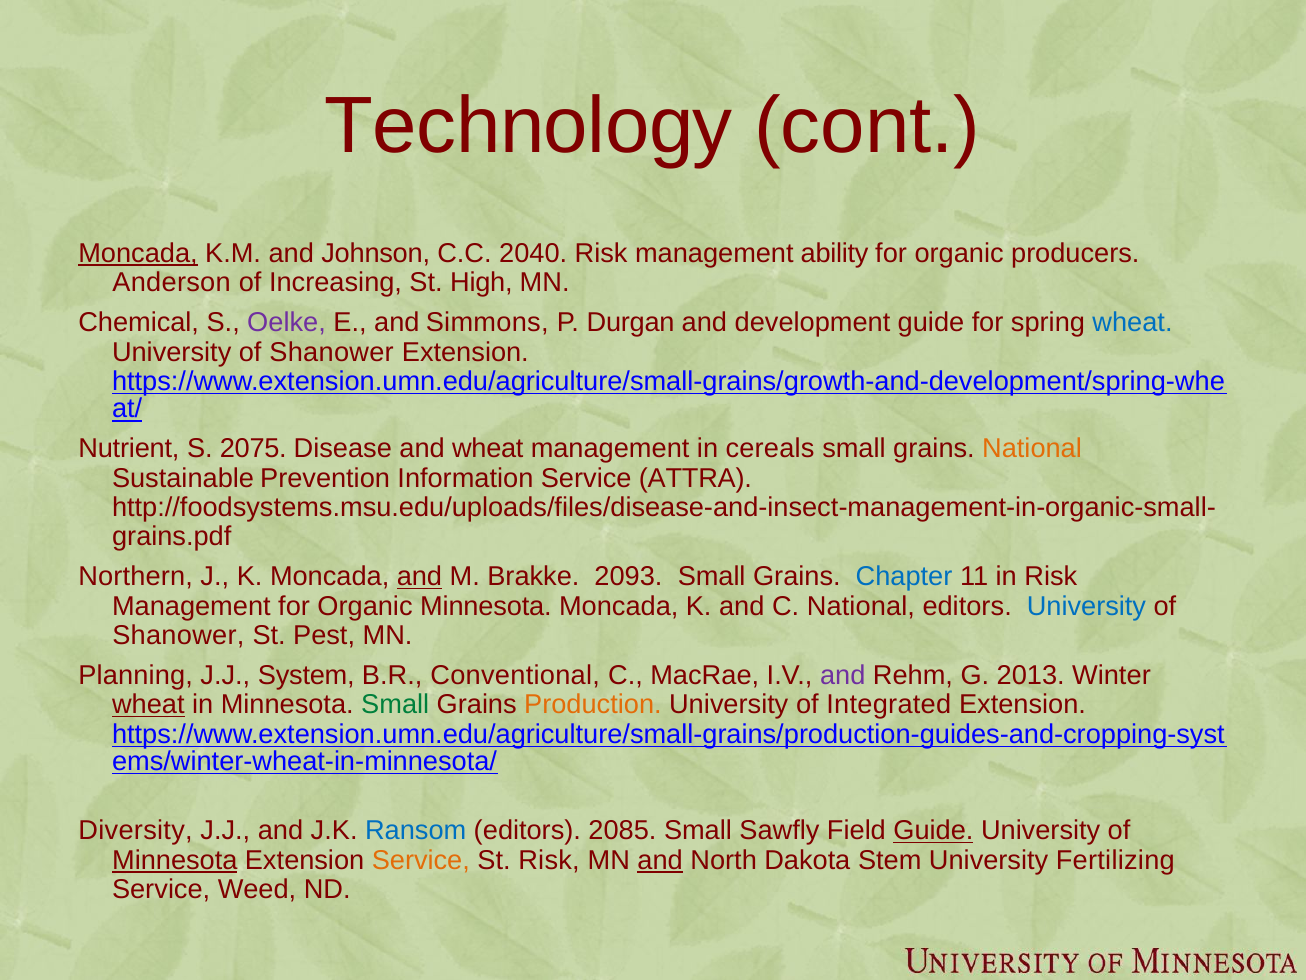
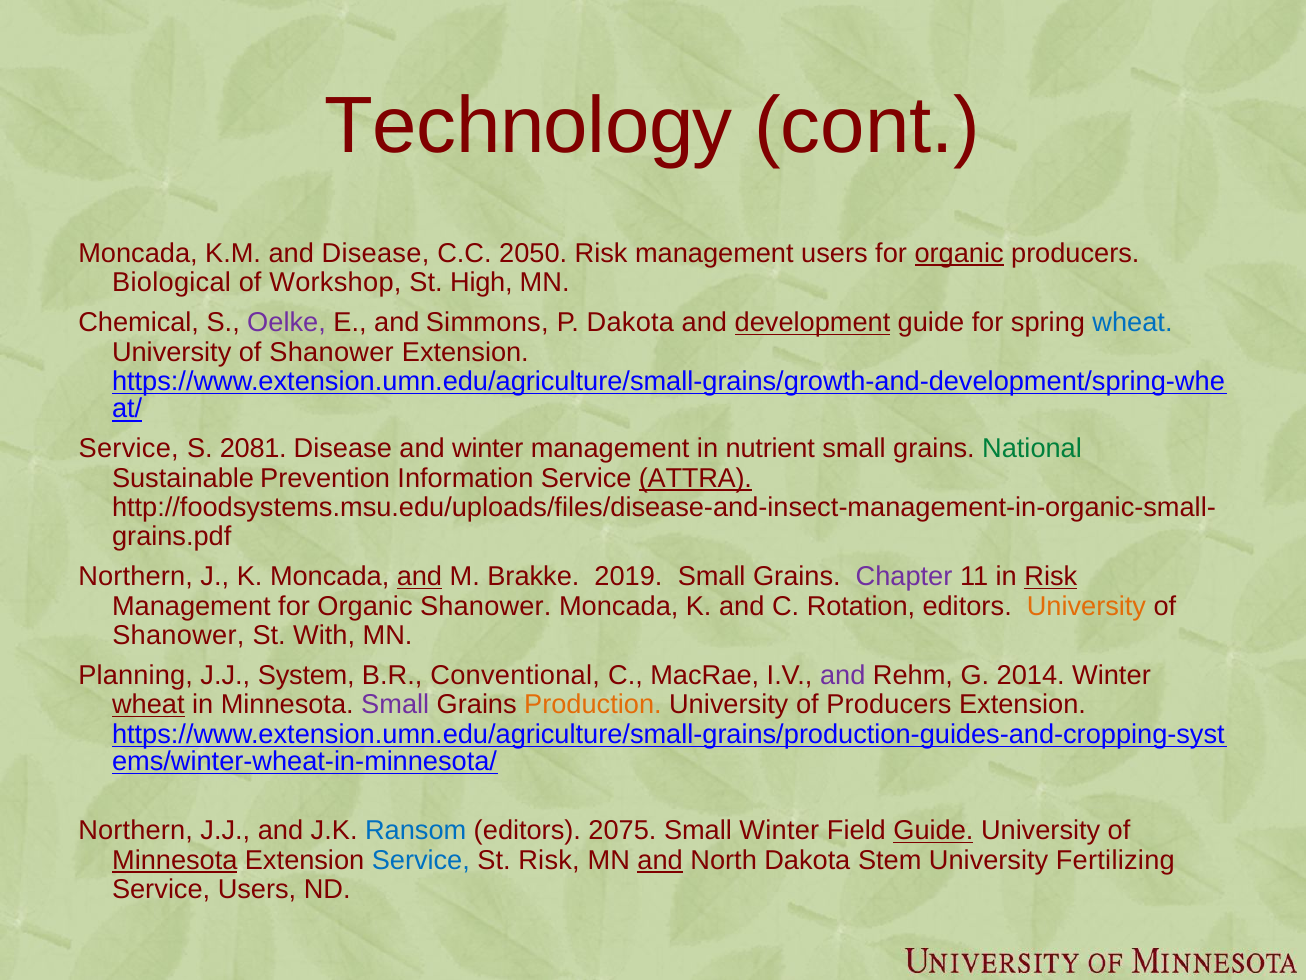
Moncada at (138, 253) underline: present -> none
and Johnson: Johnson -> Disease
2040: 2040 -> 2050
management ability: ability -> users
organic at (959, 253) underline: none -> present
Anderson: Anderson -> Biological
Increasing: Increasing -> Workshop
P Durgan: Durgan -> Dakota
development underline: none -> present
Nutrient at (129, 448): Nutrient -> Service
2075: 2075 -> 2081
and wheat: wheat -> winter
cereals: cereals -> nutrient
National at (1032, 448) colour: orange -> green
ATTRA underline: none -> present
2093: 2093 -> 2019
Chapter colour: blue -> purple
Risk at (1051, 577) underline: none -> present
Organic Minnesota: Minnesota -> Shanower
C National: National -> Rotation
University at (1086, 606) colour: blue -> orange
Pest: Pest -> With
2013: 2013 -> 2014
Small at (395, 705) colour: green -> purple
of Integrated: Integrated -> Producers
Diversity at (136, 830): Diversity -> Northern
2085: 2085 -> 2075
Small Sawfly: Sawfly -> Winter
Service at (421, 860) colour: orange -> blue
Service Weed: Weed -> Users
